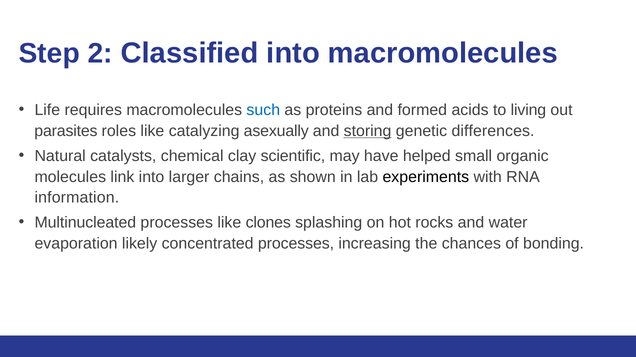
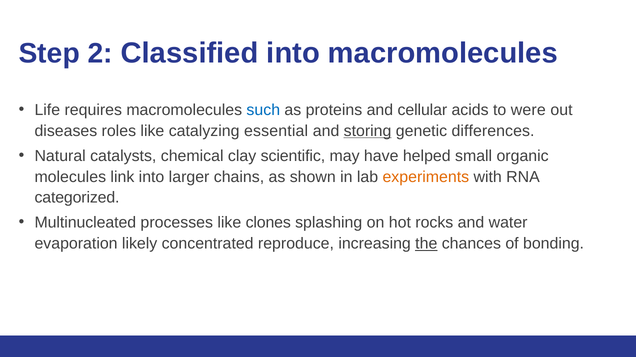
formed: formed -> cellular
living: living -> were
parasites: parasites -> diseases
asexually: asexually -> essential
experiments colour: black -> orange
information: information -> categorized
concentrated processes: processes -> reproduce
the underline: none -> present
